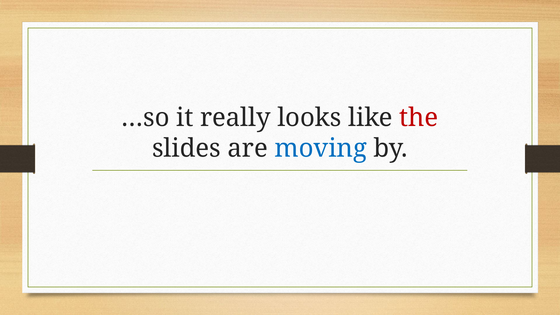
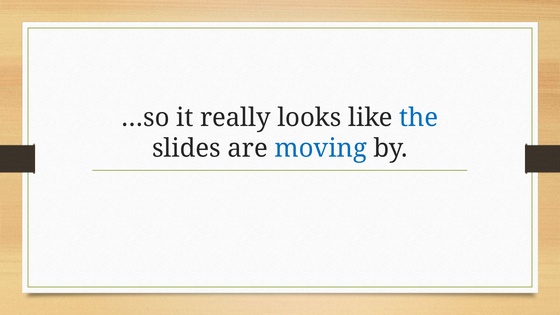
the colour: red -> blue
